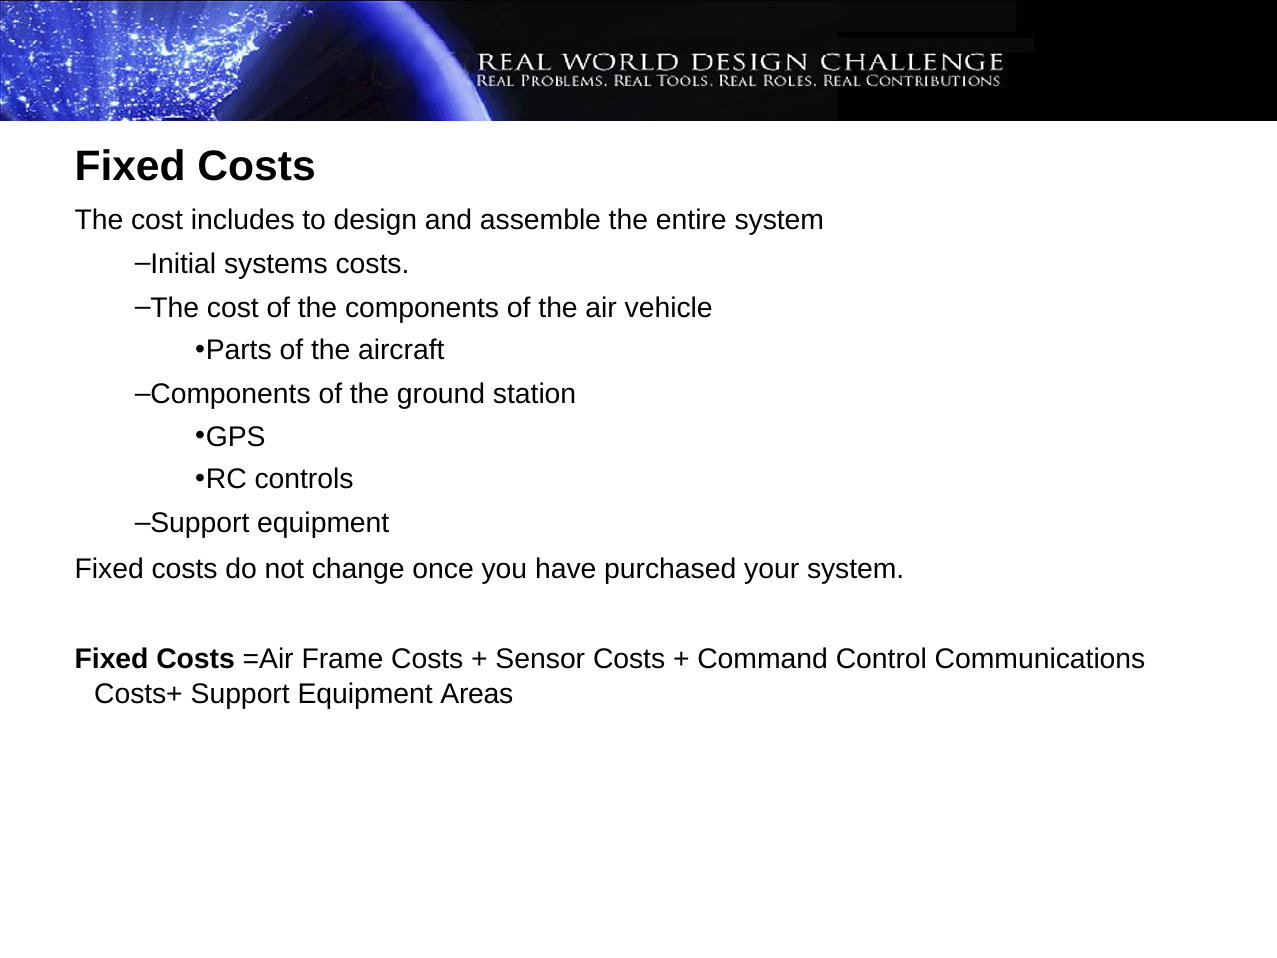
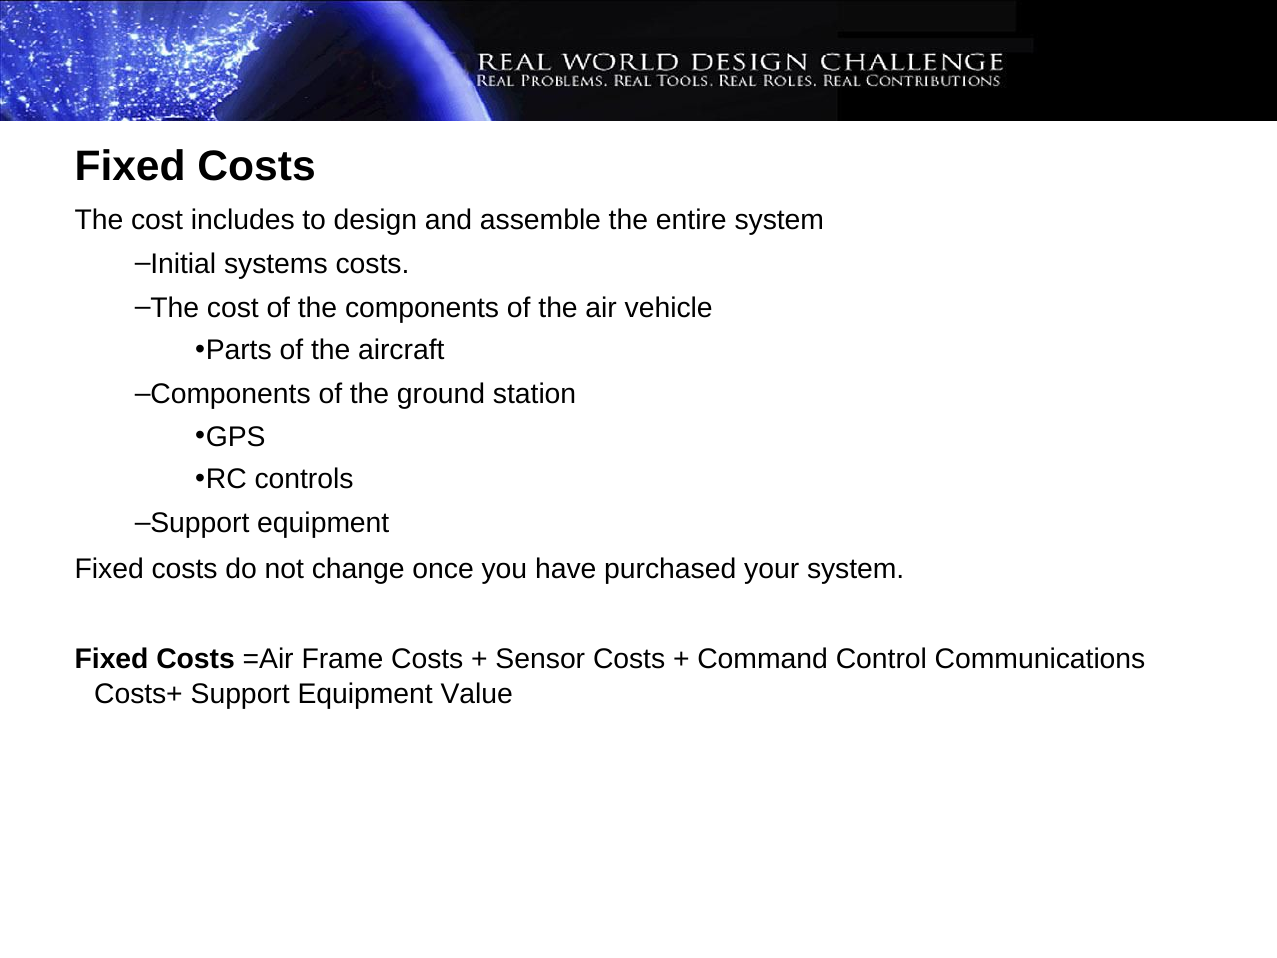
Areas: Areas -> Value
